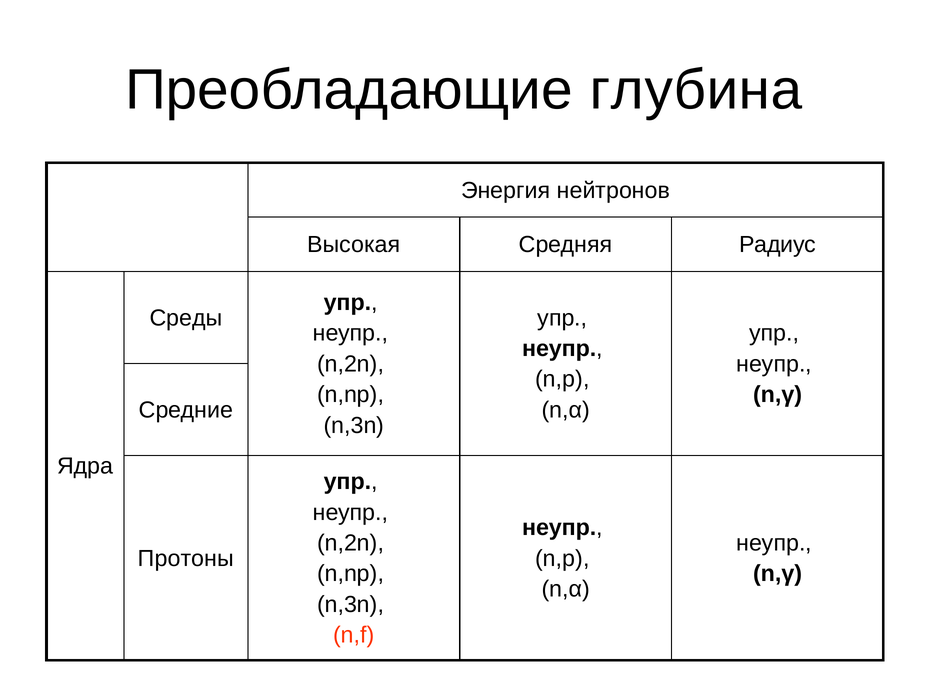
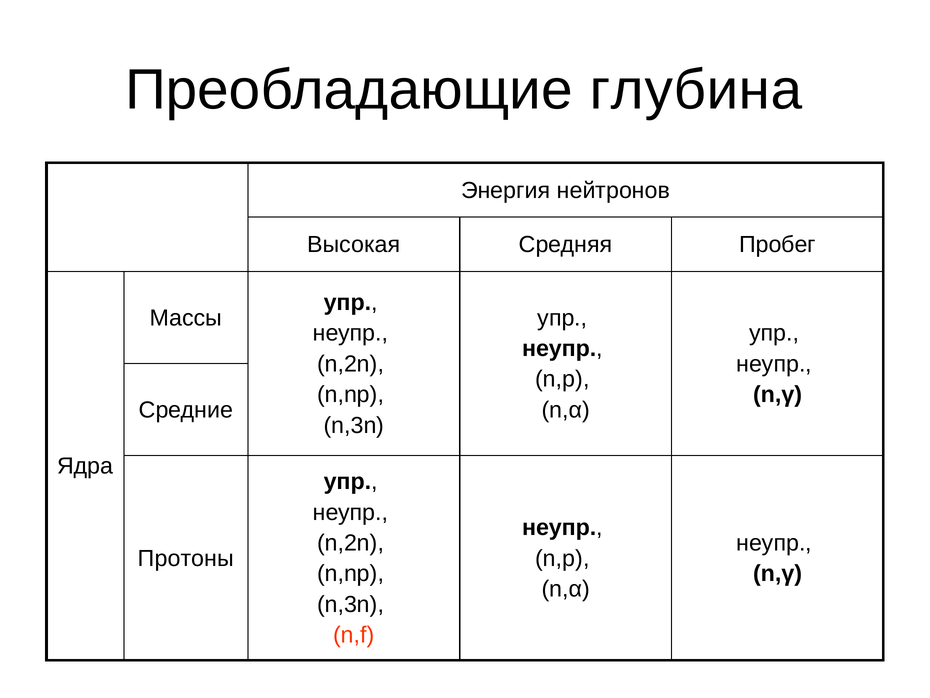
Радиус: Радиус -> Пробег
Среды: Среды -> Массы
